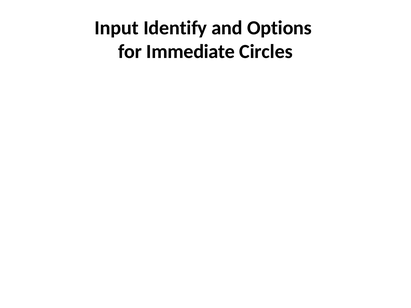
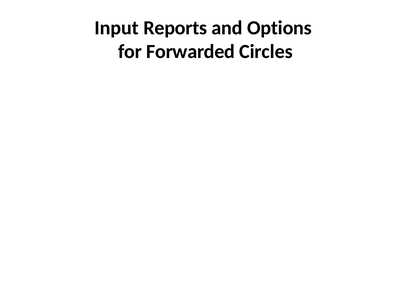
Identify: Identify -> Reports
Immediate: Immediate -> Forwarded
